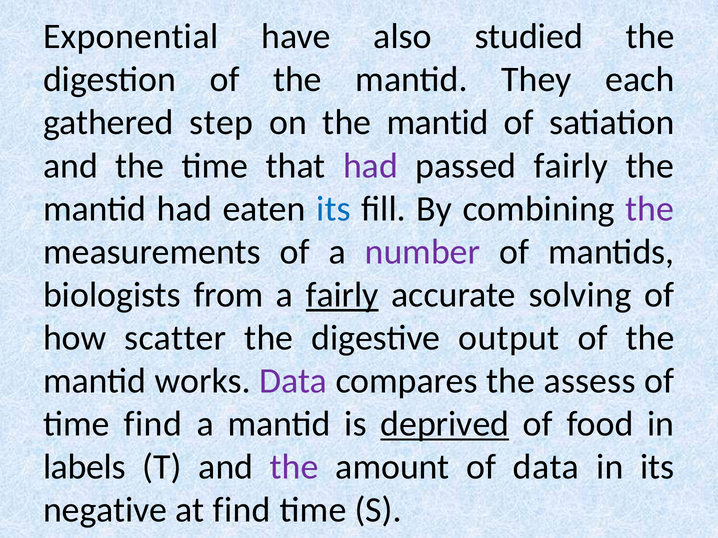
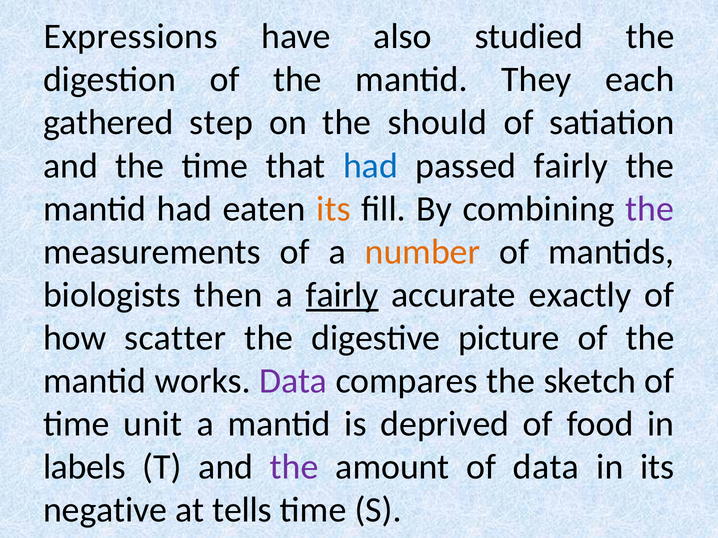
Exponential: Exponential -> Expressions
on the mantid: mantid -> should
had at (371, 166) colour: purple -> blue
its at (333, 209) colour: blue -> orange
number colour: purple -> orange
from: from -> then
solving: solving -> exactly
output: output -> picture
assess: assess -> sketch
time find: find -> unit
deprived underline: present -> none
at find: find -> tells
